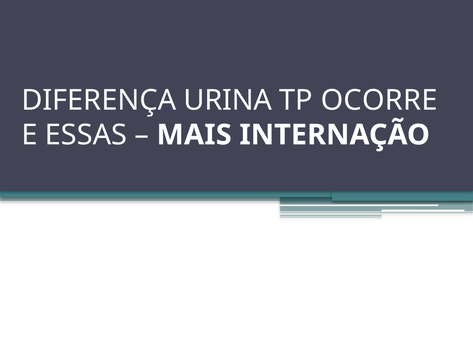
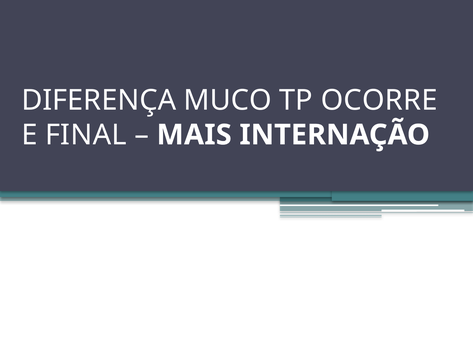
URINA: URINA -> MUCO
ESSAS: ESSAS -> FINAL
